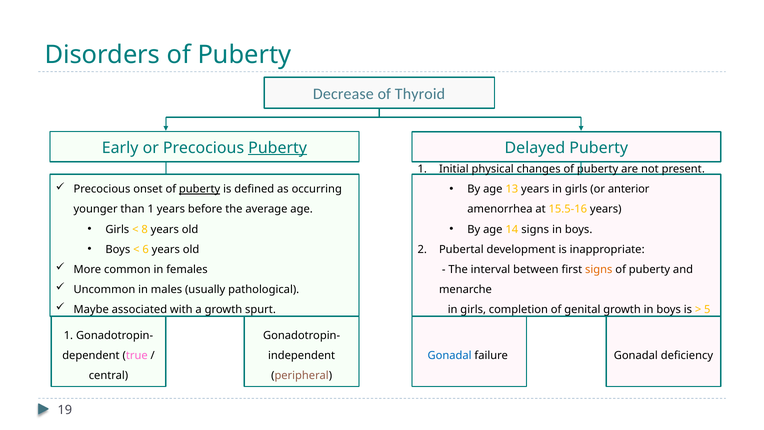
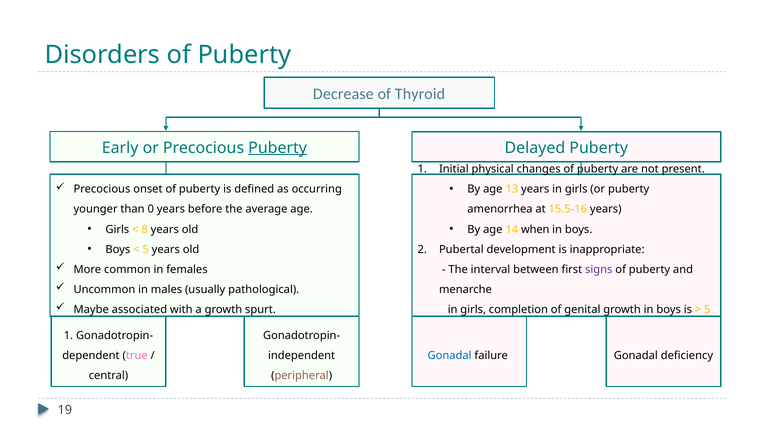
puberty at (200, 189) underline: present -> none
or anterior: anterior -> puberty
than 1: 1 -> 0
14 signs: signs -> when
6 at (146, 249): 6 -> 5
signs at (599, 269) colour: orange -> purple
